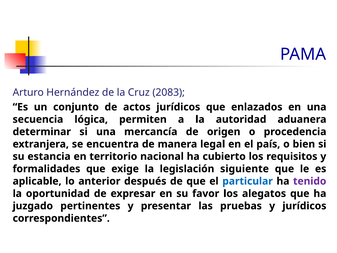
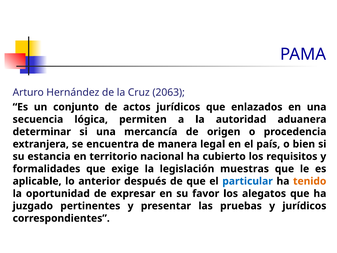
2083: 2083 -> 2063
siguiente: siguiente -> muestras
tenido colour: purple -> orange
